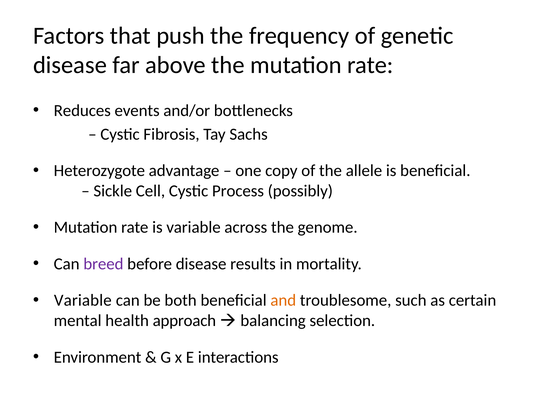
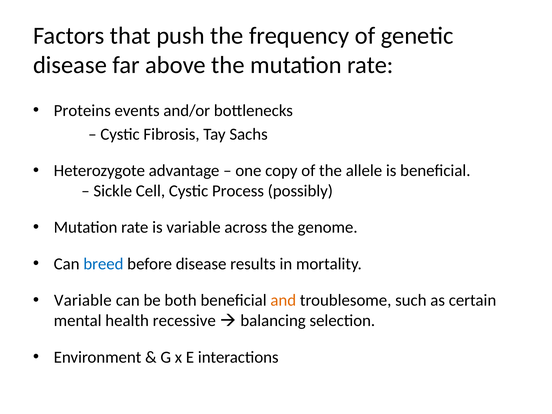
Reduces: Reduces -> Proteins
breed colour: purple -> blue
approach: approach -> recessive
